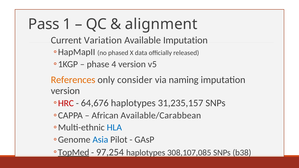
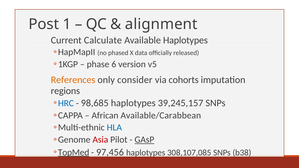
Pass: Pass -> Post
Variation: Variation -> Calculate
Available Imputation: Imputation -> Haplotypes
4: 4 -> 6
naming: naming -> cohorts
version at (65, 91): version -> regions
HRC colour: red -> blue
64,676: 64,676 -> 98,685
31,235,157: 31,235,157 -> 39,245,157
Asia colour: blue -> red
GAsP underline: none -> present
97,254: 97,254 -> 97,456
